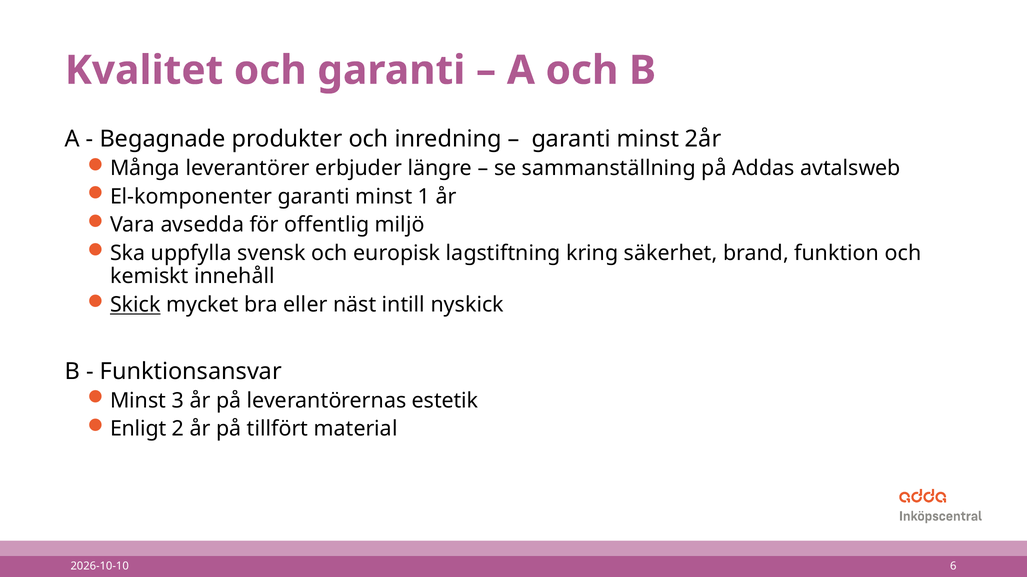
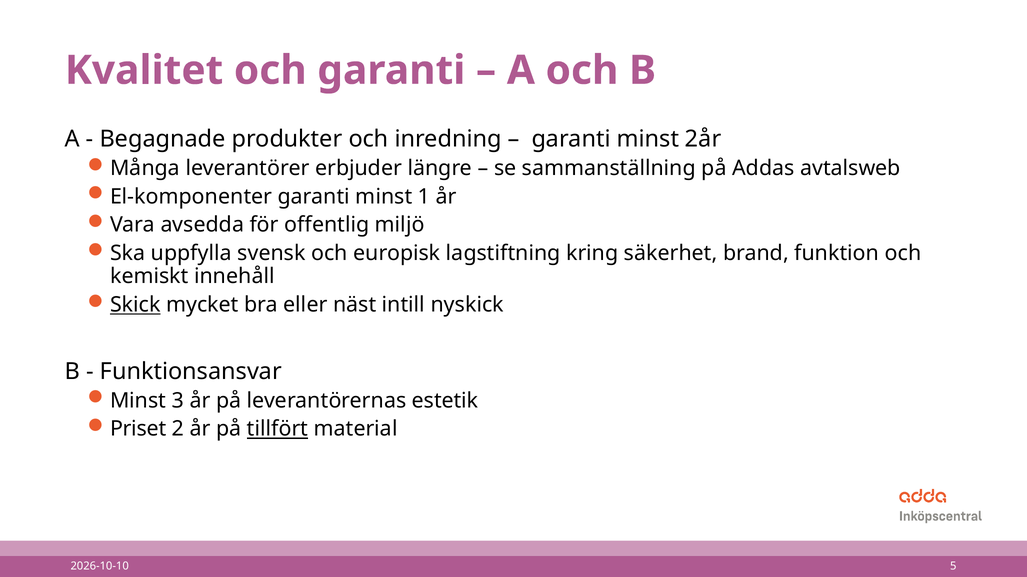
Enligt: Enligt -> Priset
tillfört underline: none -> present
6: 6 -> 5
